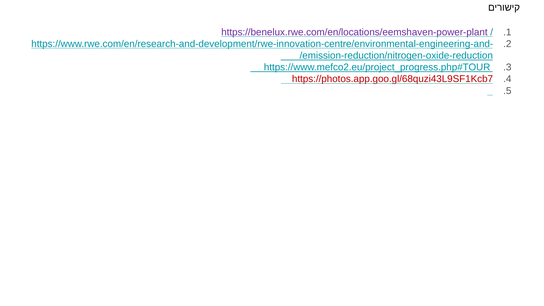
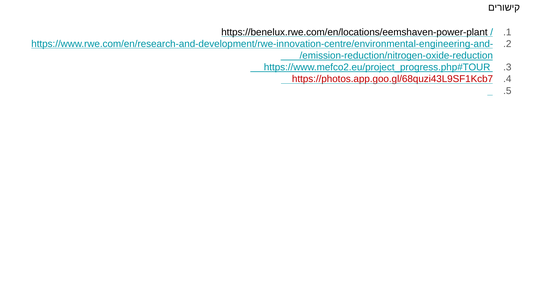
https://benelux.rwe.com/en/locations/eemshaven-power-plant colour: purple -> black
